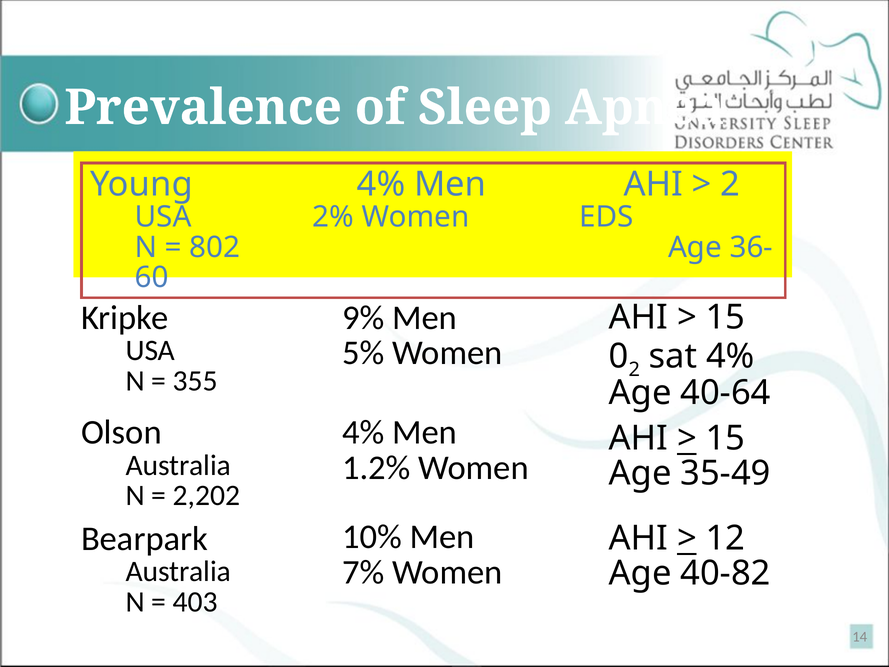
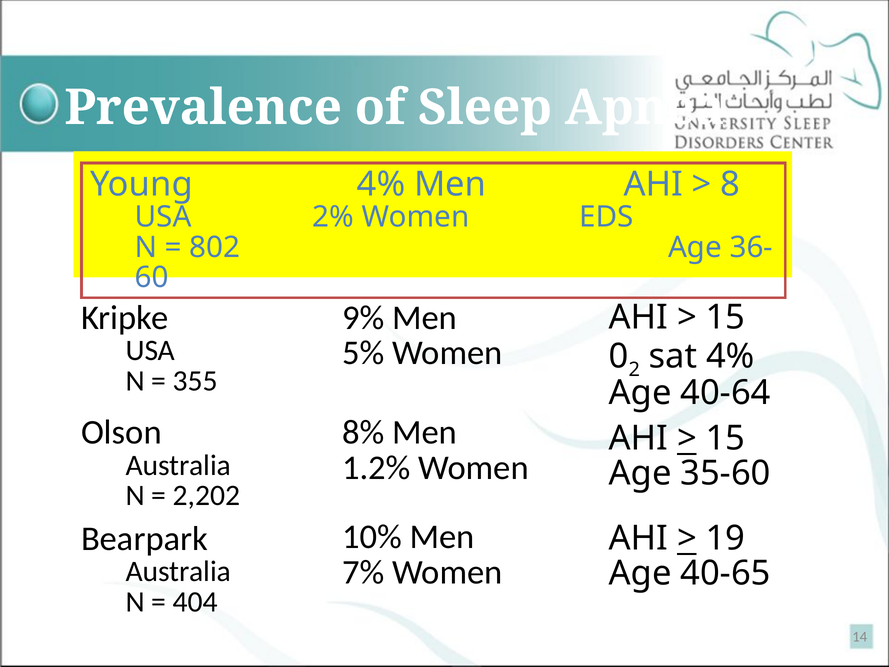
2 at (730, 184): 2 -> 8
4% at (363, 432): 4% -> 8%
35-49: 35-49 -> 35-60
12: 12 -> 19
40-82: 40-82 -> 40-65
403: 403 -> 404
